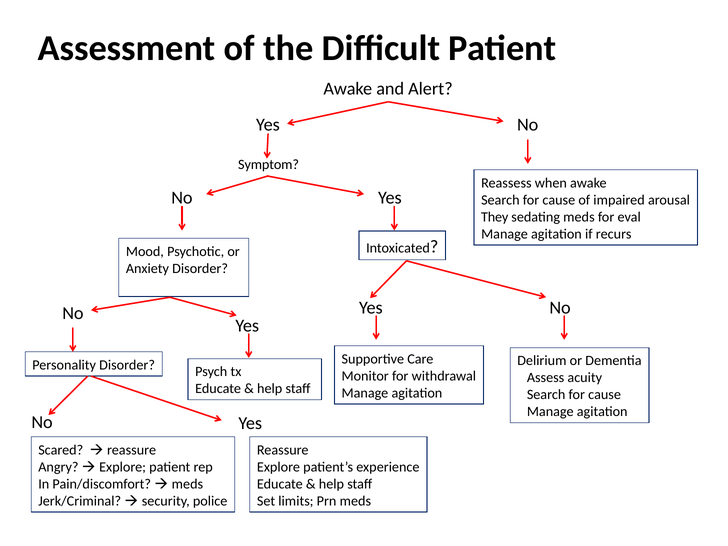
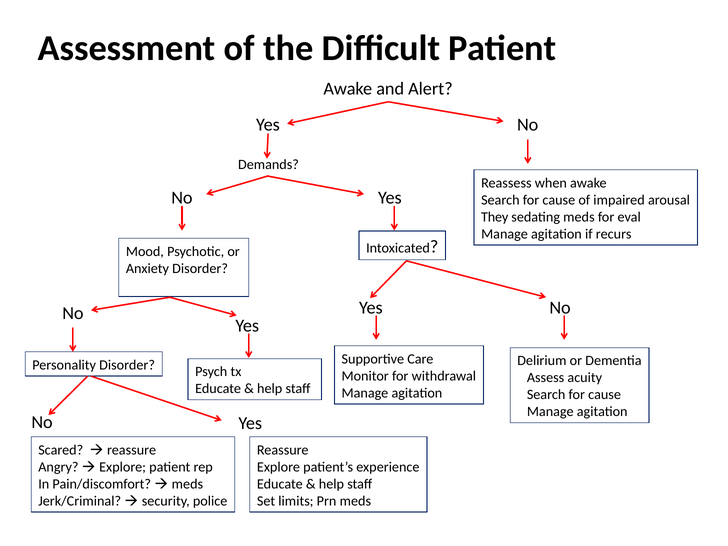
Symptom: Symptom -> Demands
